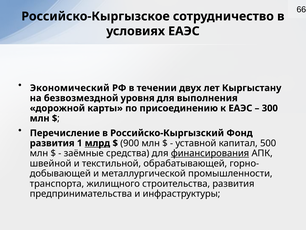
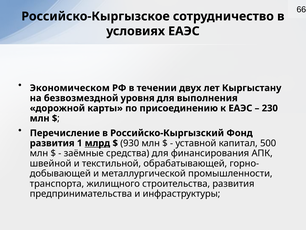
Экономический: Экономический -> Экономическом
300: 300 -> 230
900: 900 -> 930
финансирования underline: present -> none
